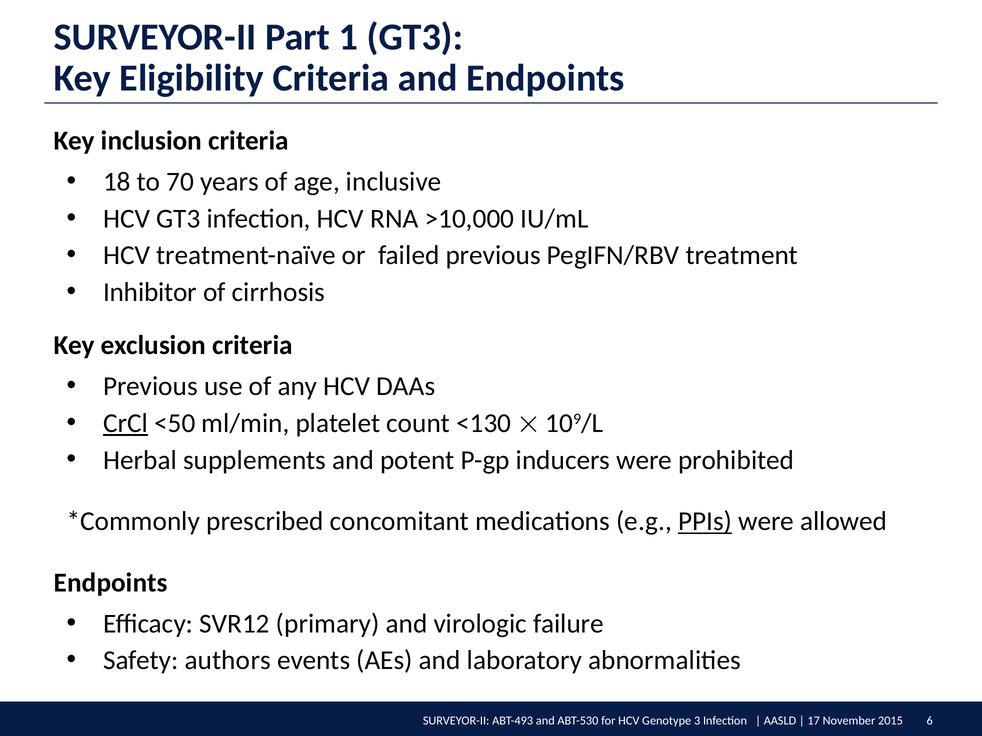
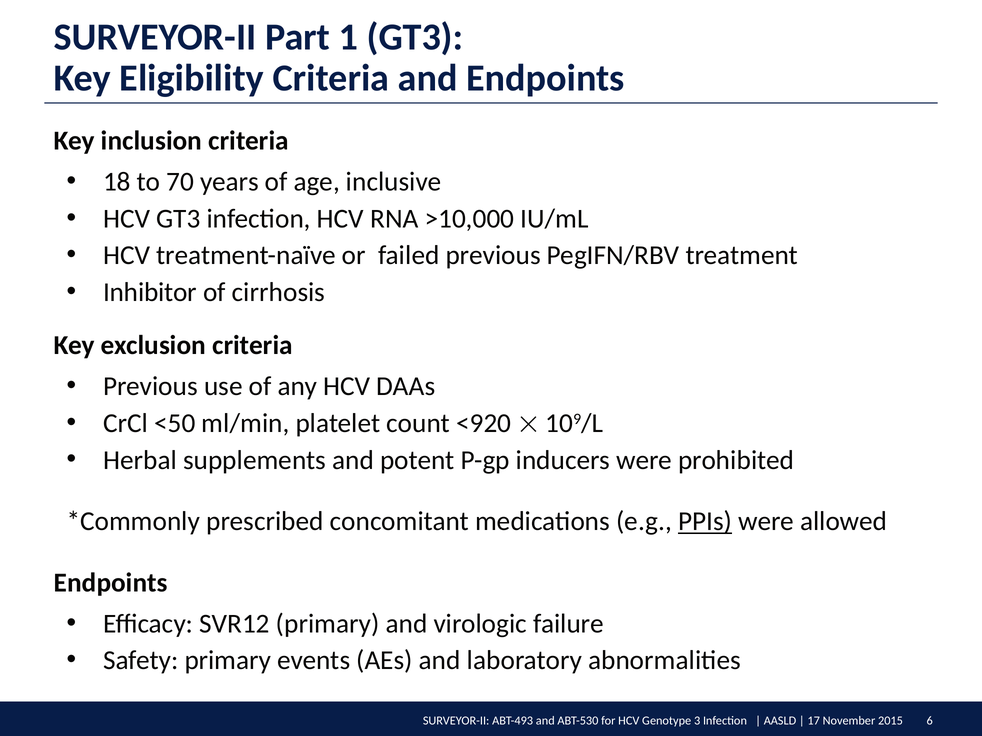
CrCl underline: present -> none
<130: <130 -> <920
Safety authors: authors -> primary
